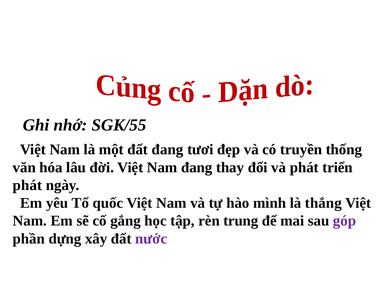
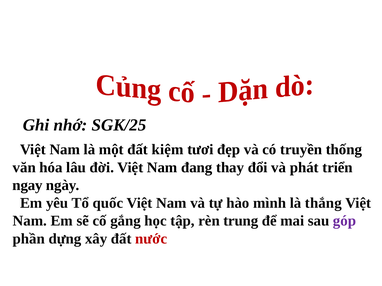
SGK/55: SGK/55 -> SGK/25
đất đang: đang -> kiệm
phát at (27, 186): phát -> ngay
nước colour: purple -> red
